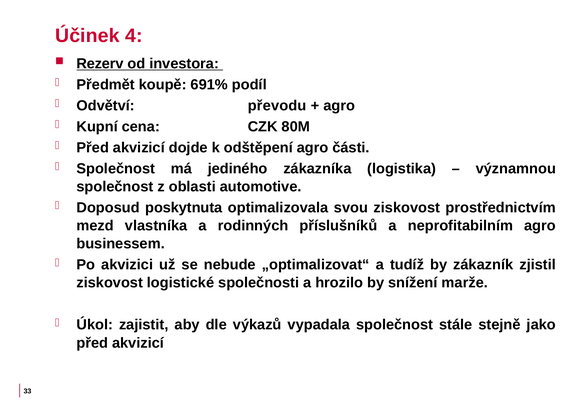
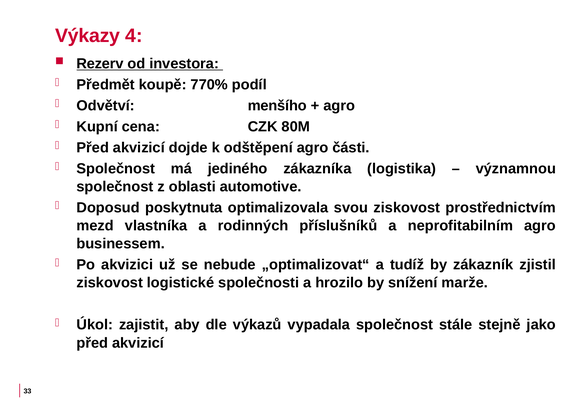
Účinek: Účinek -> Výkazy
691%: 691% -> 770%
převodu: převodu -> menšího
